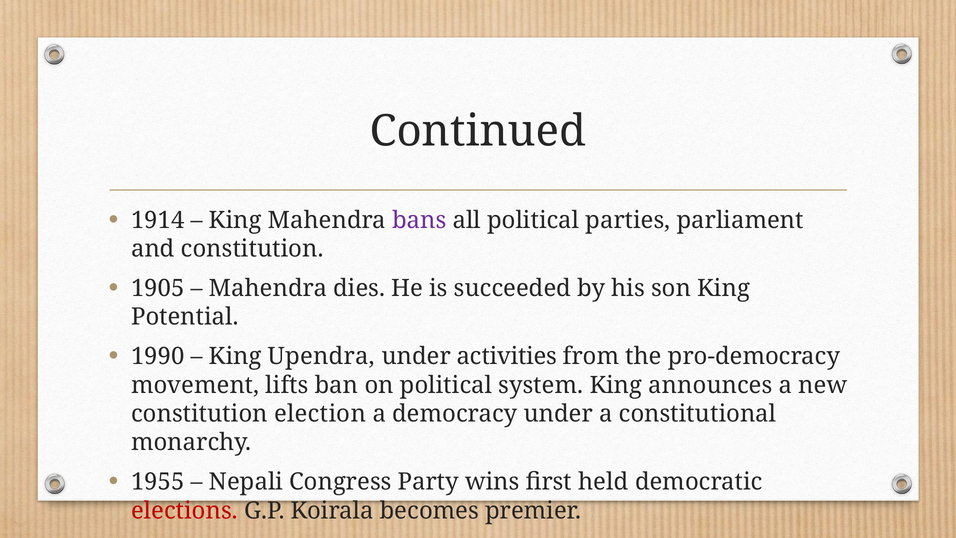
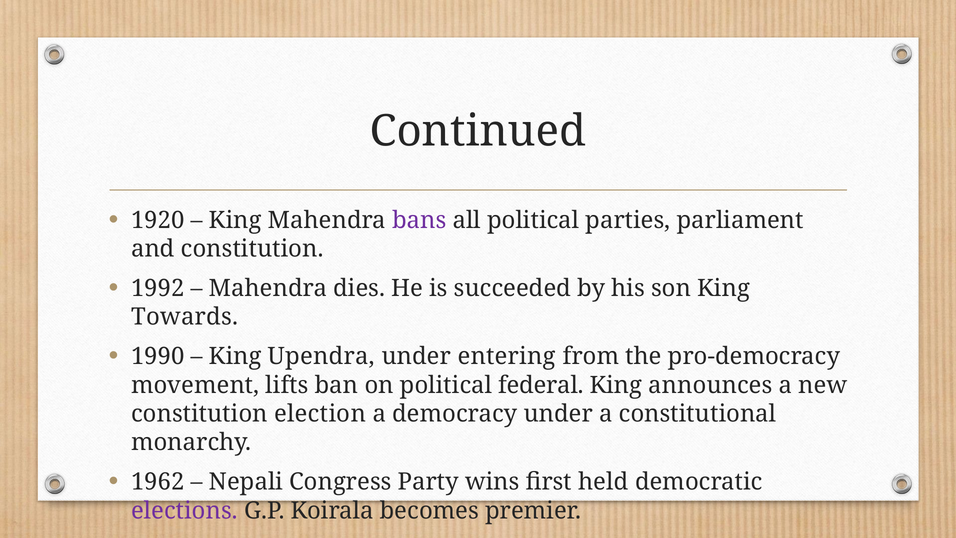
1914: 1914 -> 1920
1905: 1905 -> 1992
Potential: Potential -> Towards
activities: activities -> entering
system: system -> federal
1955: 1955 -> 1962
elections colour: red -> purple
